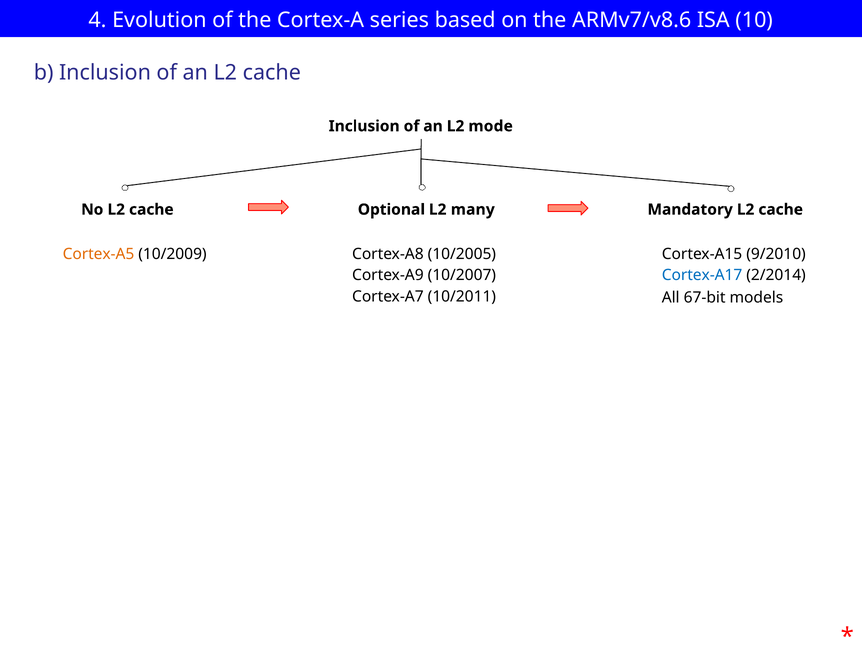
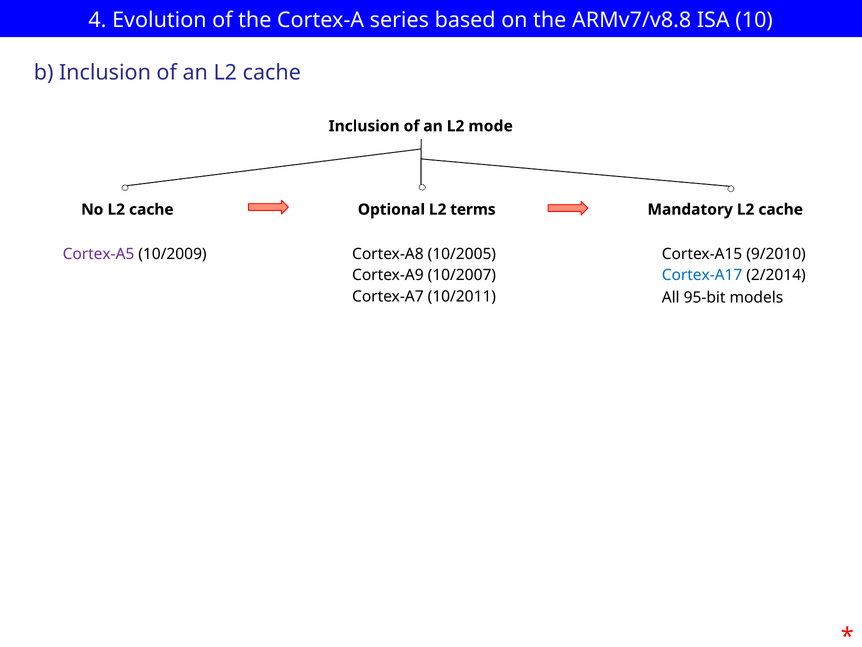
ARMv7/v8.6: ARMv7/v8.6 -> ARMv7/v8.8
many: many -> terms
Cortex-A5 colour: orange -> purple
67-bit: 67-bit -> 95-bit
